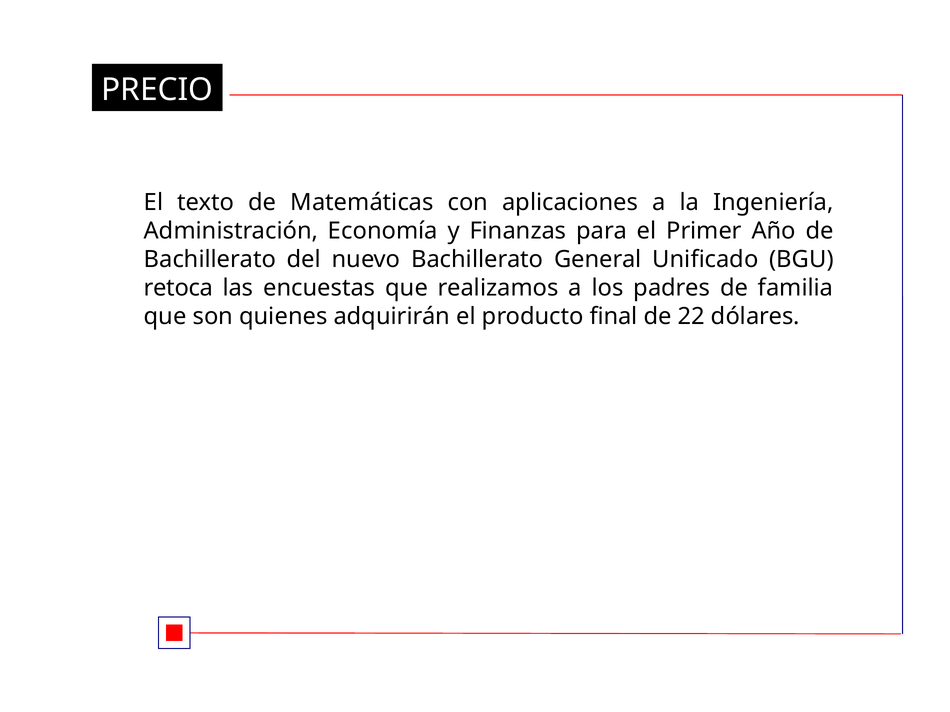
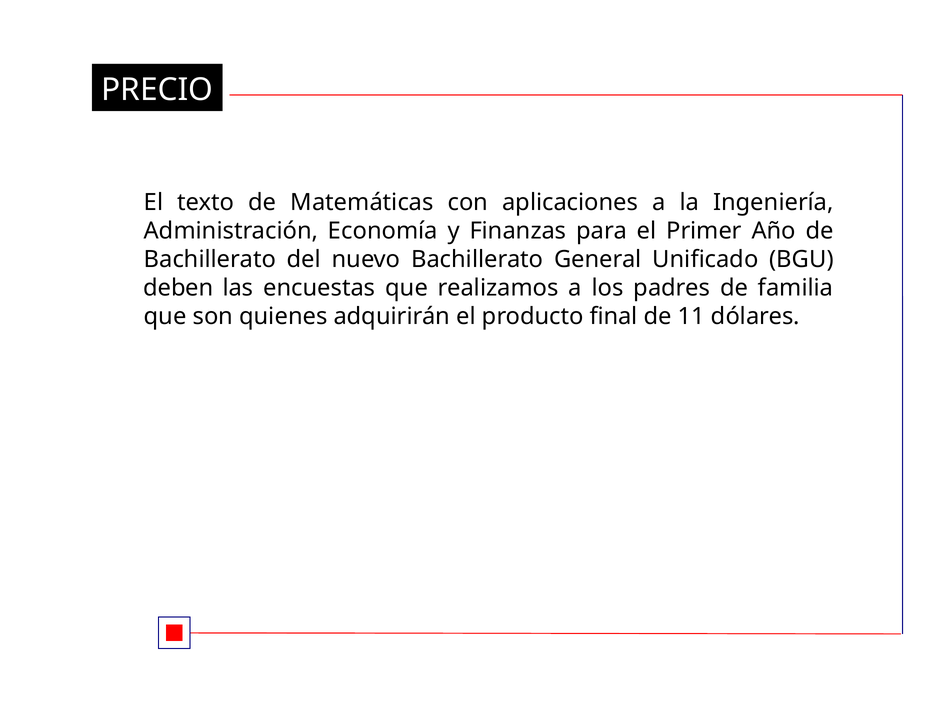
retoca: retoca -> deben
22: 22 -> 11
